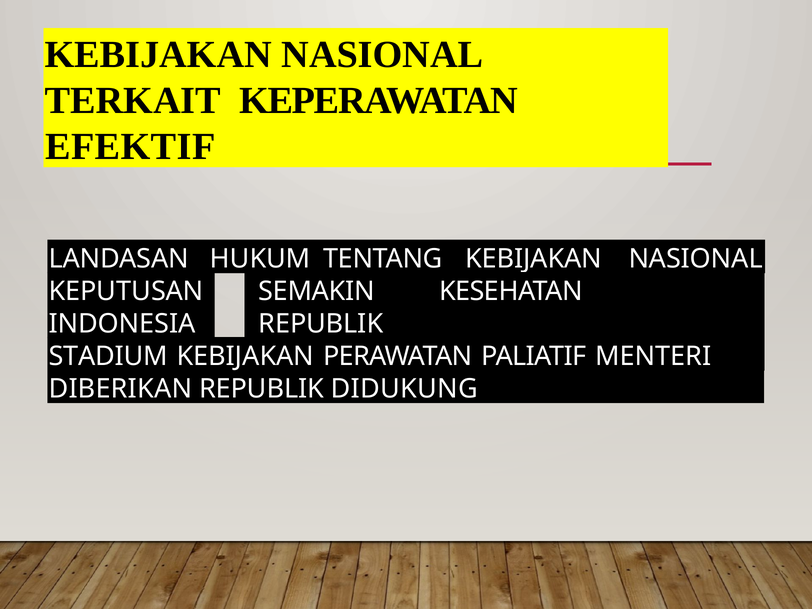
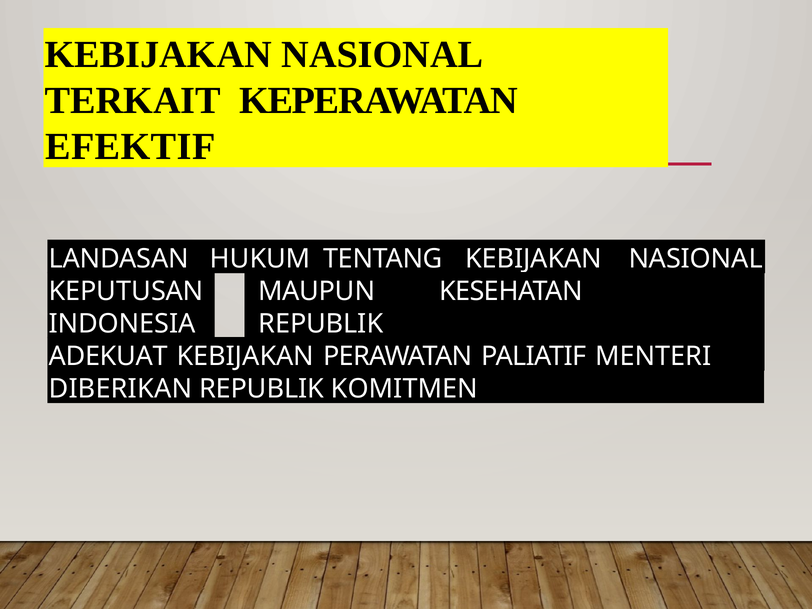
SEMAKIN: SEMAKIN -> MAUPUN
STADIUM: STADIUM -> ADEKUAT
DIDUKUNG: DIDUKUNG -> KOMITMEN
